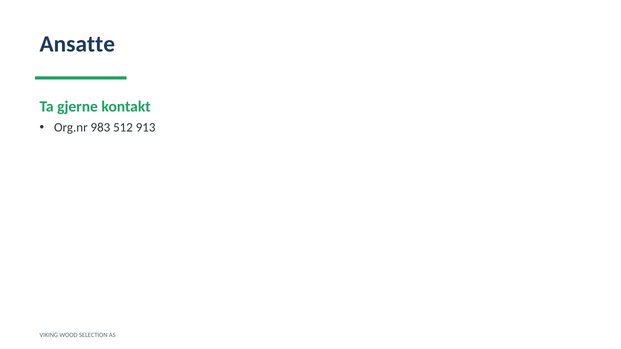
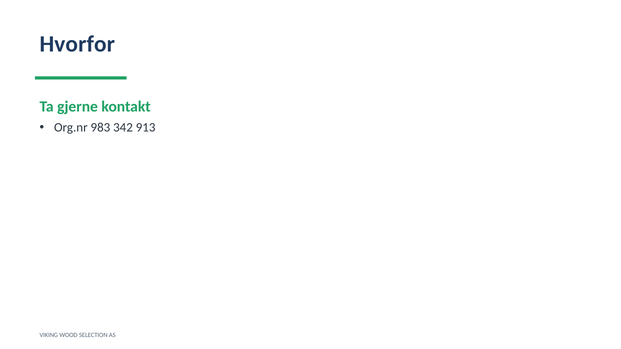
Ansatte: Ansatte -> Hvorfor
512: 512 -> 342
